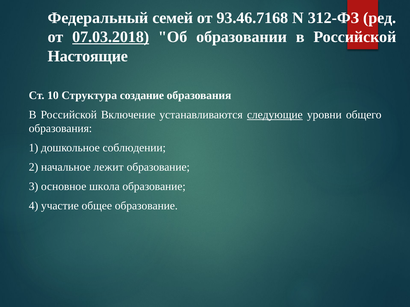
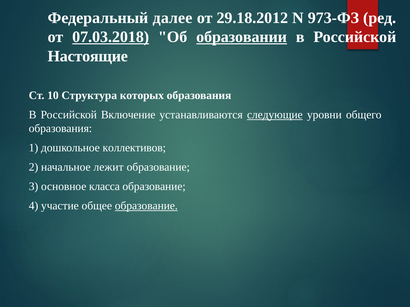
семей: семей -> далее
93.46.7168: 93.46.7168 -> 29.18.2012
312-ФЗ: 312-ФЗ -> 973-ФЗ
образовании underline: none -> present
создание: создание -> которых
соблюдении: соблюдении -> коллективов
школа: школа -> класса
образование at (146, 206) underline: none -> present
